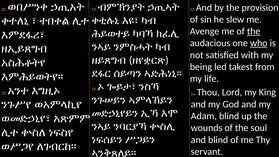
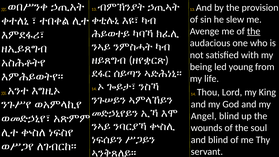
who underline: present -> none
takest: takest -> young
Adam: Adam -> Angel
